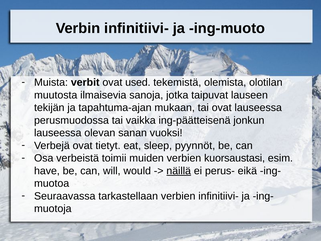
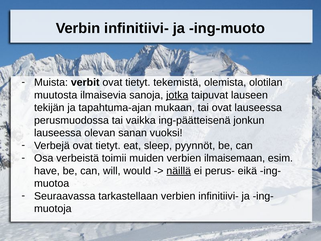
verbit ovat used: used -> tietyt
jotka underline: none -> present
kuorsaustasi: kuorsaustasi -> ilmaisemaan
